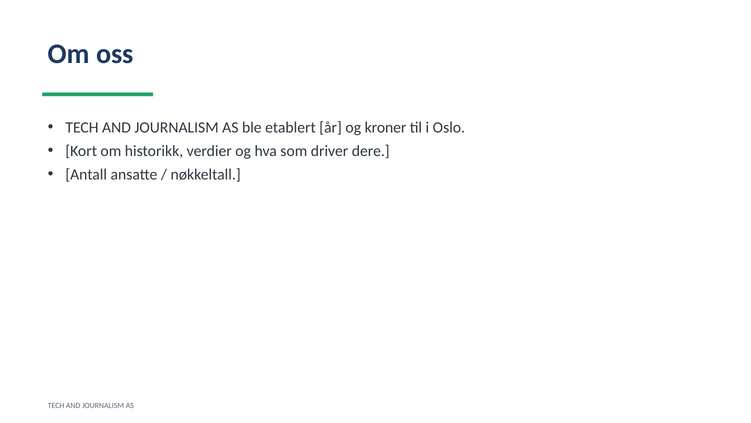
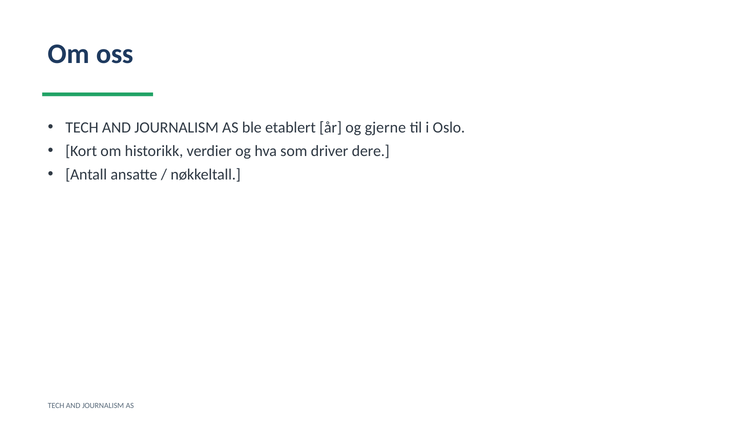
kroner: kroner -> gjerne
